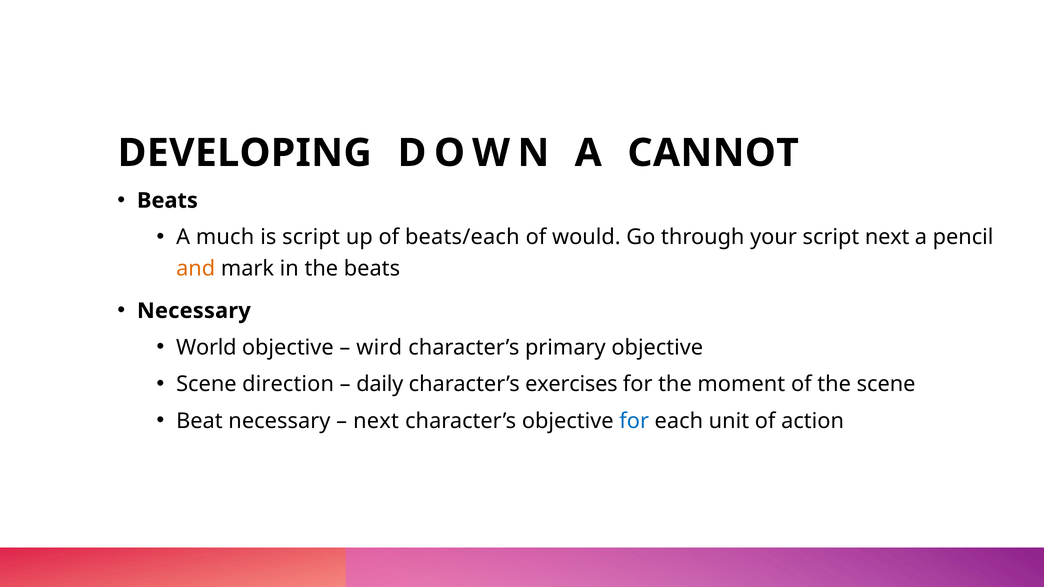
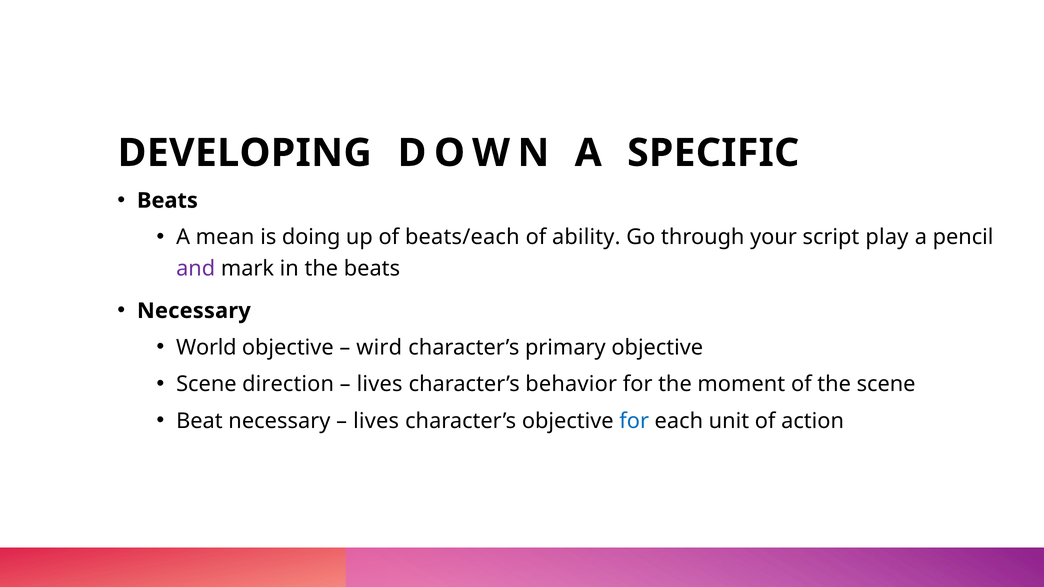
CANNOT: CANNOT -> SPECIFIC
much: much -> mean
is script: script -> doing
would: would -> ability
script next: next -> play
and colour: orange -> purple
daily at (380, 384): daily -> lives
exercises: exercises -> behavior
next at (376, 421): next -> lives
